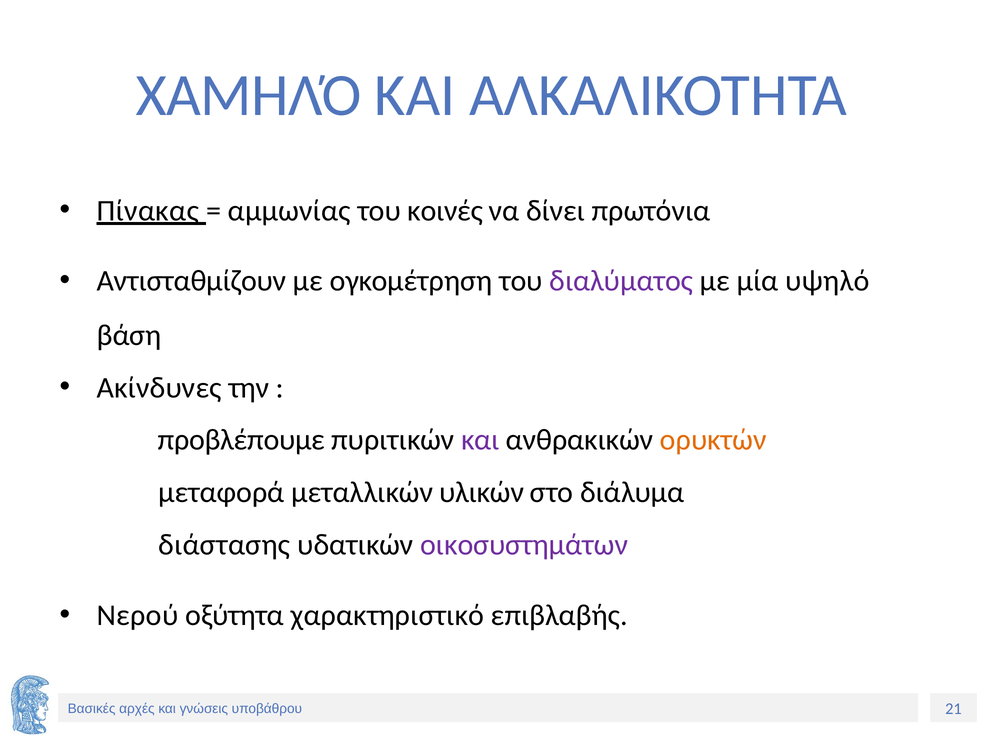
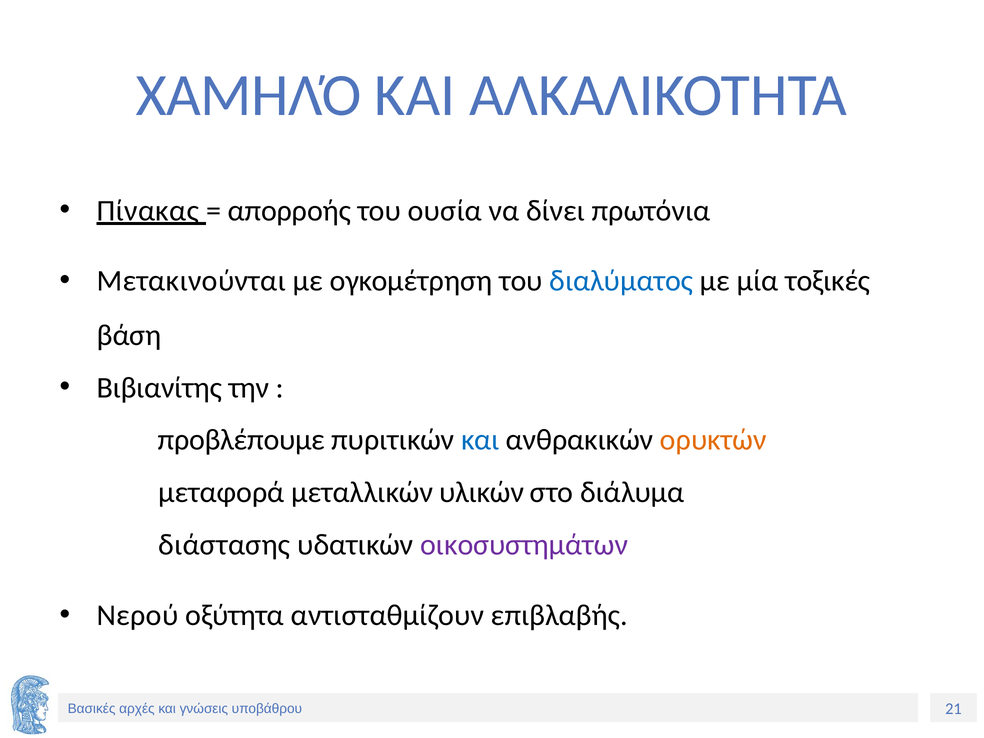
αμμωνίας: αμμωνίας -> απορροής
κοινές: κοινές -> ουσία
Αντισταθμίζουν: Αντισταθμίζουν -> Μετακινούνται
διαλύματος colour: purple -> blue
υψηλό: υψηλό -> τοξικές
Ακίνδυνες: Ακίνδυνες -> Βιβιανίτης
και at (480, 440) colour: purple -> blue
χαρακτηριστικό: χαρακτηριστικό -> αντισταθμίζουν
